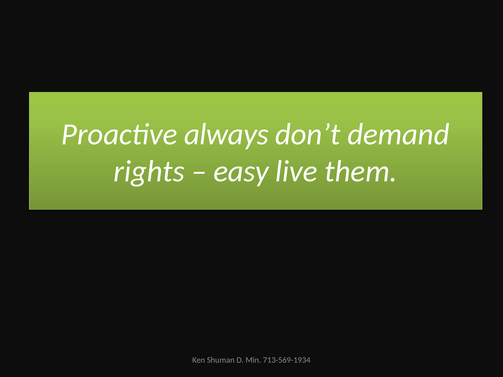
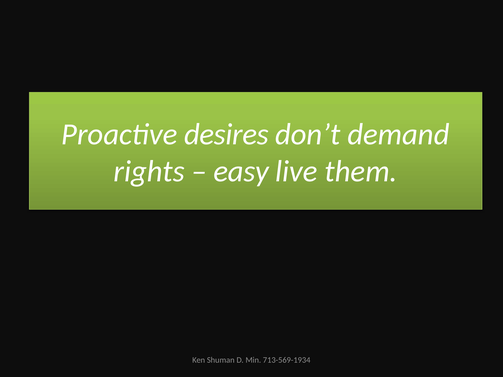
always: always -> desires
